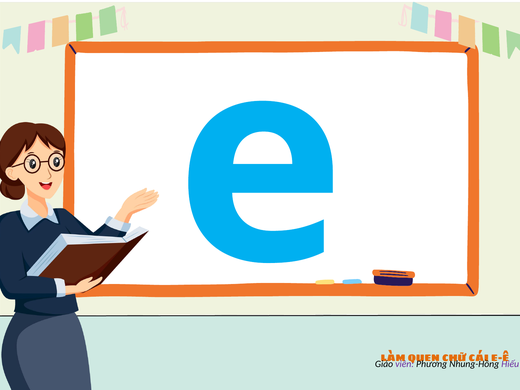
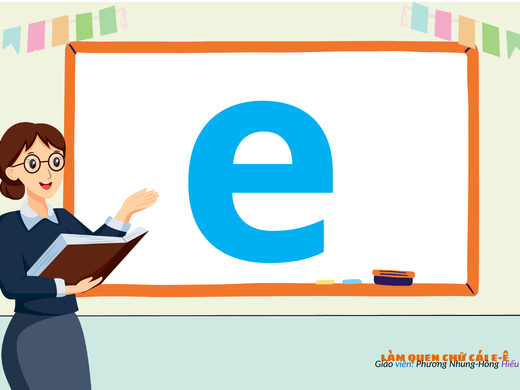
viên colour: purple -> blue
